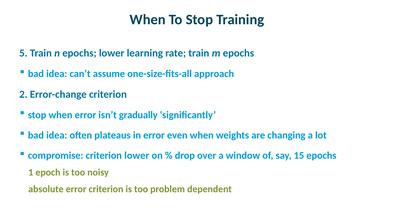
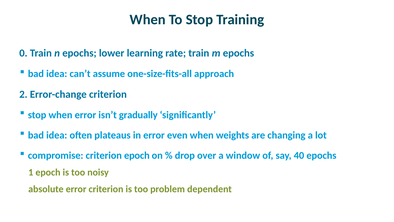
5: 5 -> 0
criterion lower: lower -> epoch
15: 15 -> 40
